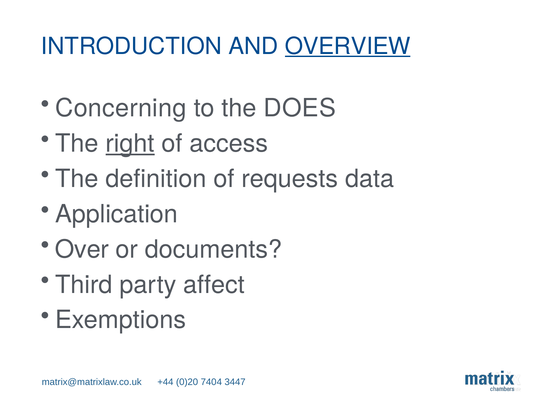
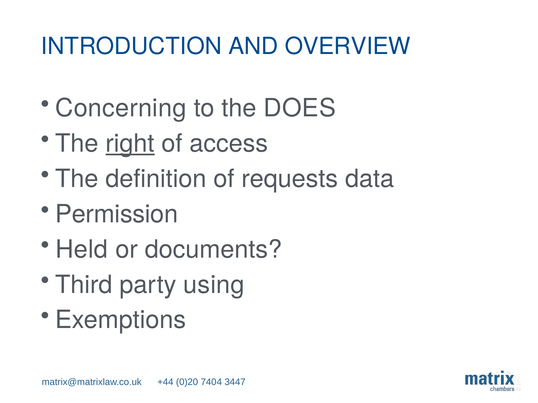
OVERVIEW underline: present -> none
Application: Application -> Permission
Over: Over -> Held
affect: affect -> using
